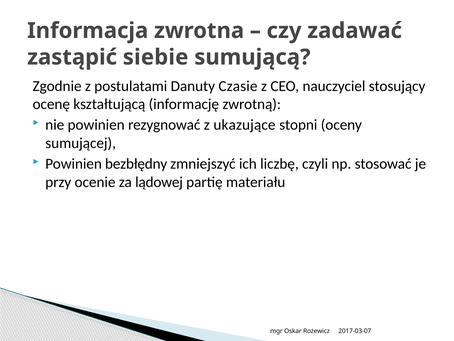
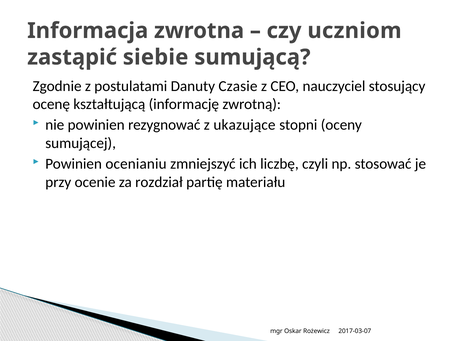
zadawać: zadawać -> uczniom
bezbłędny: bezbłędny -> ocenianiu
lądowej: lądowej -> rozdział
